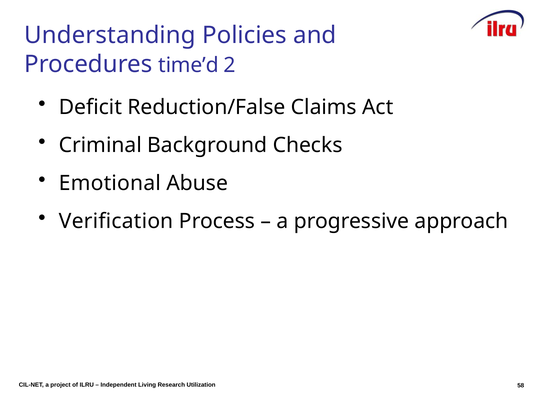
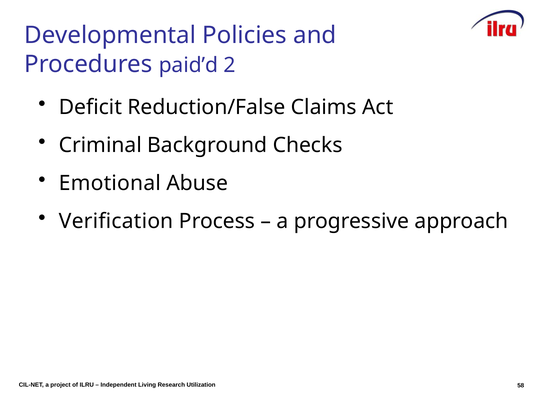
Understanding: Understanding -> Developmental
time’d: time’d -> paid’d
